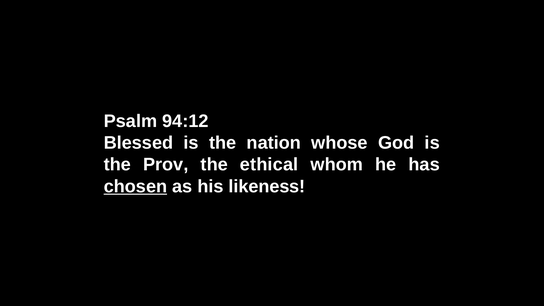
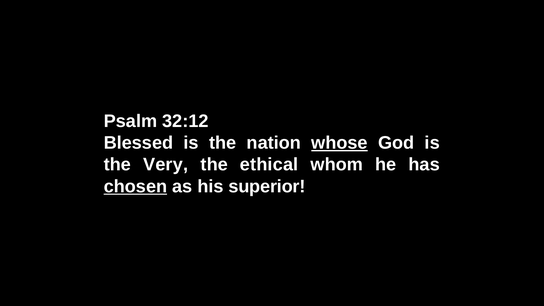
94:12: 94:12 -> 32:12
whose underline: none -> present
Prov: Prov -> Very
likeness: likeness -> superior
